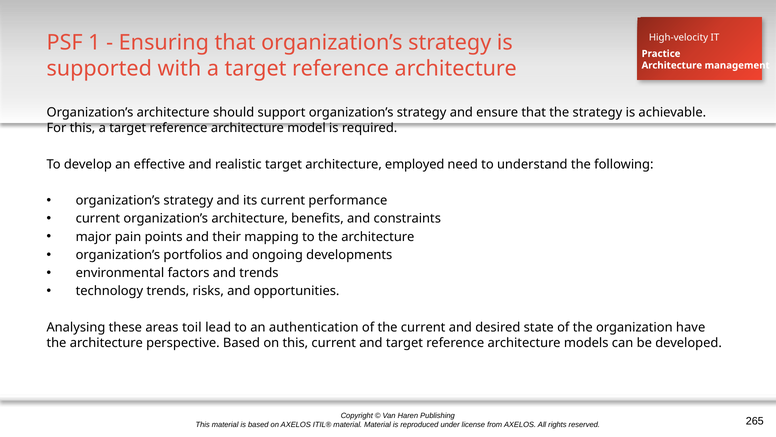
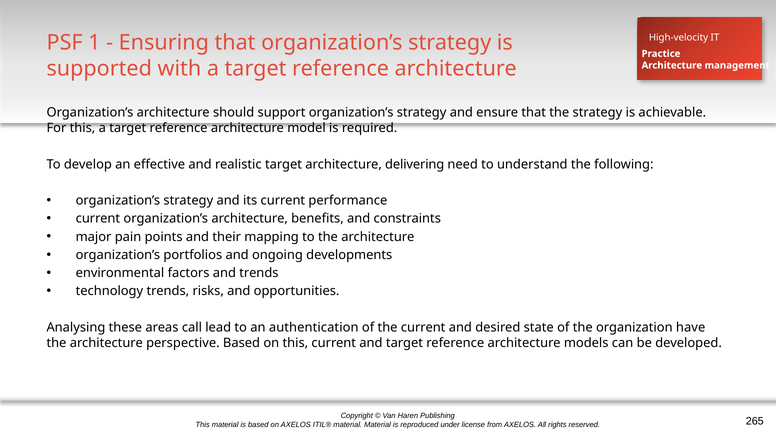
employed: employed -> delivering
toil: toil -> call
